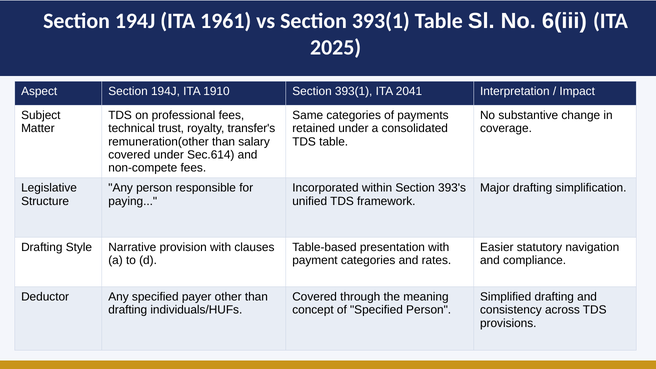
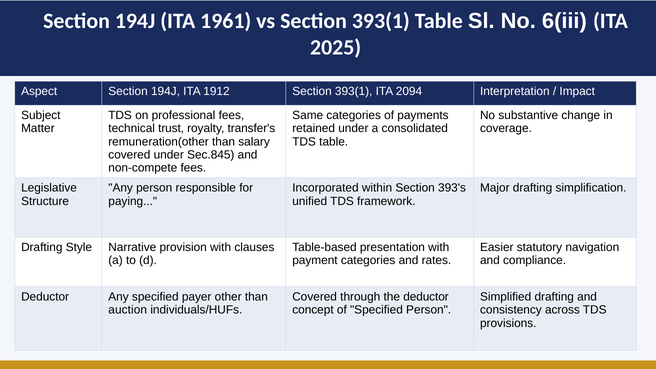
1910: 1910 -> 1912
2041: 2041 -> 2094
Sec.614: Sec.614 -> Sec.845
the meaning: meaning -> deductor
drafting at (128, 310): drafting -> auction
